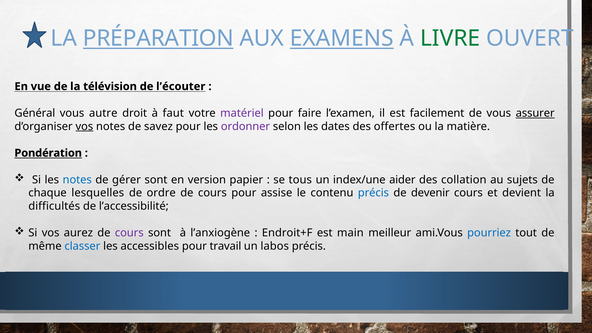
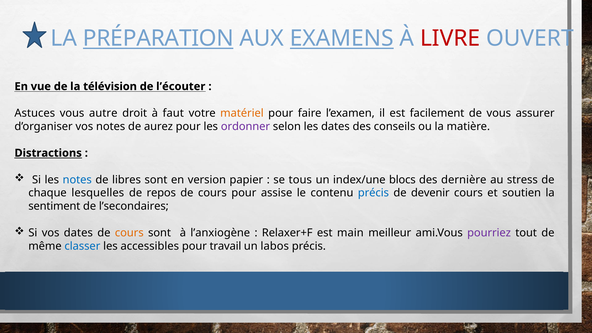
LIVRE colour: green -> red
Général: Général -> Astuces
matériel colour: purple -> orange
assurer underline: present -> none
vos at (84, 126) underline: present -> none
savez: savez -> aurez
offertes: offertes -> conseils
Pondération: Pondération -> Distractions
gérer: gérer -> libres
aider: aider -> blocs
collation: collation -> dernière
sujets: sujets -> stress
ordre: ordre -> repos
devient: devient -> soutien
difficultés: difficultés -> sentiment
l’accessibilité: l’accessibilité -> l’secondaires
vos aurez: aurez -> dates
cours at (129, 233) colour: purple -> orange
Endroit+F: Endroit+F -> Relaxer+F
pourriez colour: blue -> purple
